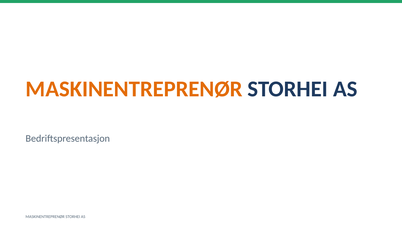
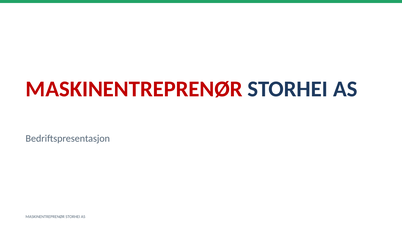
MASKINENTREPRENØR at (134, 89) colour: orange -> red
